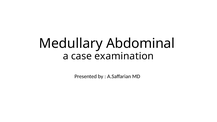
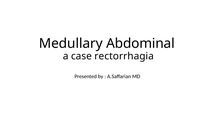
examination: examination -> rectorrhagia
